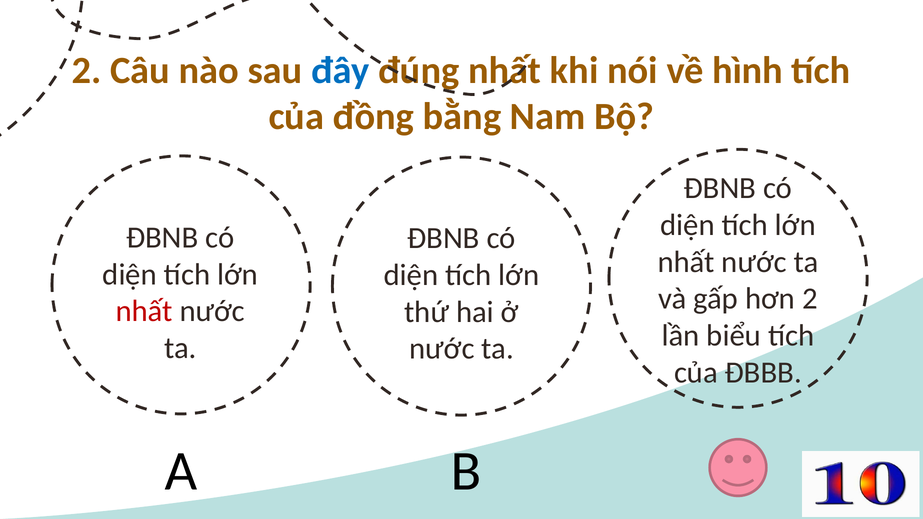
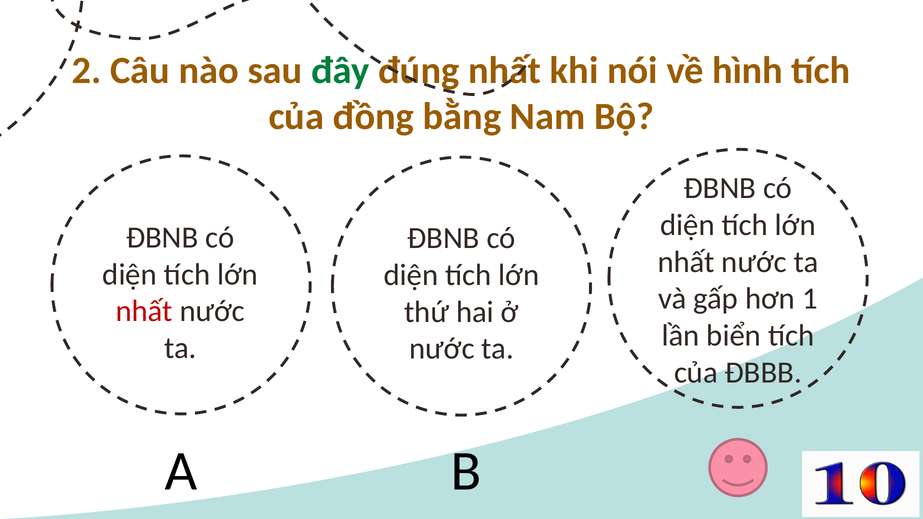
đây colour: blue -> green
hơn 2: 2 -> 1
biểu: biểu -> biển
